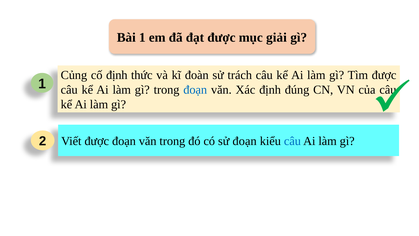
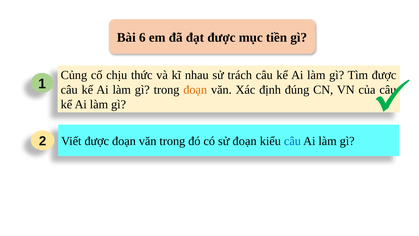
Bài 1: 1 -> 6
giải: giải -> tiền
cố định: định -> chịu
đoàn: đoàn -> nhau
đoạn at (195, 90) colour: blue -> orange
